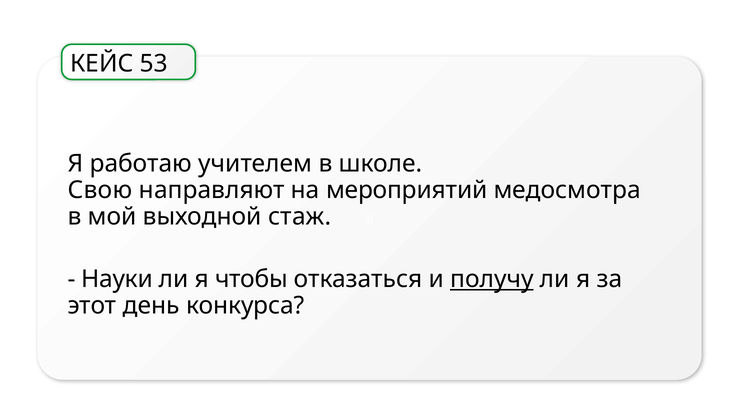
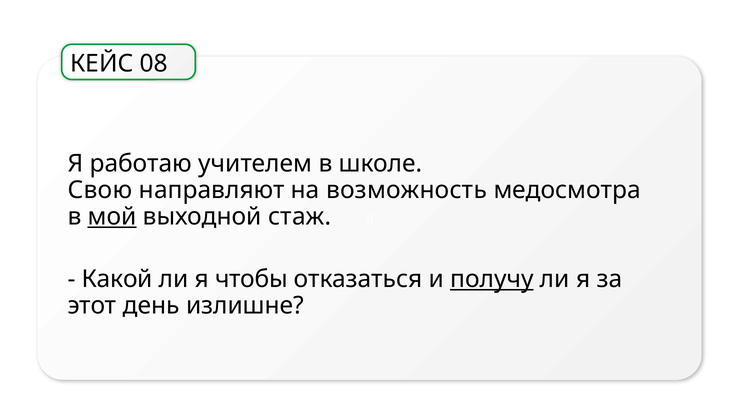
53: 53 -> 08
мероприятий: мероприятий -> возможность
мой underline: none -> present
Науки: Науки -> Какой
конкурса: конкурса -> излишне
